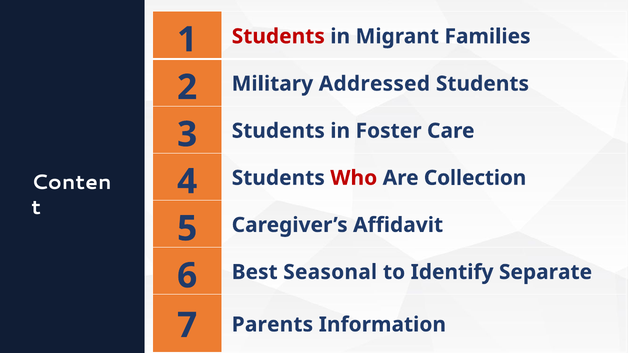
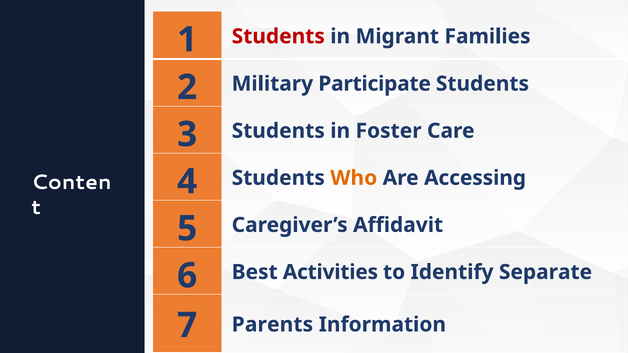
Addressed: Addressed -> Participate
Who colour: red -> orange
Collection: Collection -> Accessing
Seasonal: Seasonal -> Activities
